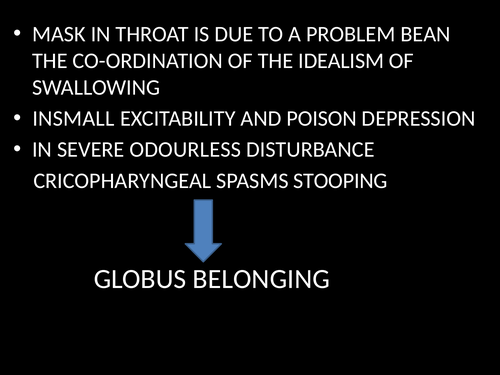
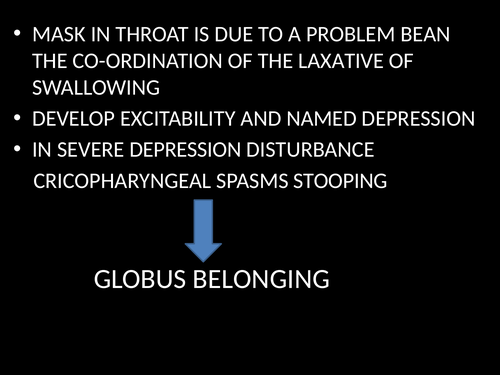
IDEALISM: IDEALISM -> LAXATIVE
INSMALL: INSMALL -> DEVELOP
POISON: POISON -> NAMED
SEVERE ODOURLESS: ODOURLESS -> DEPRESSION
